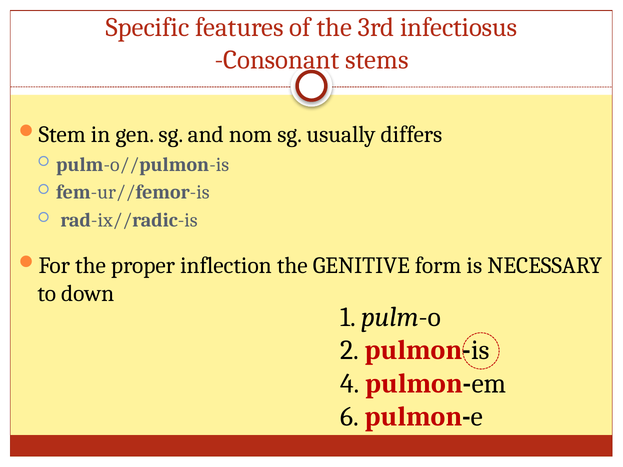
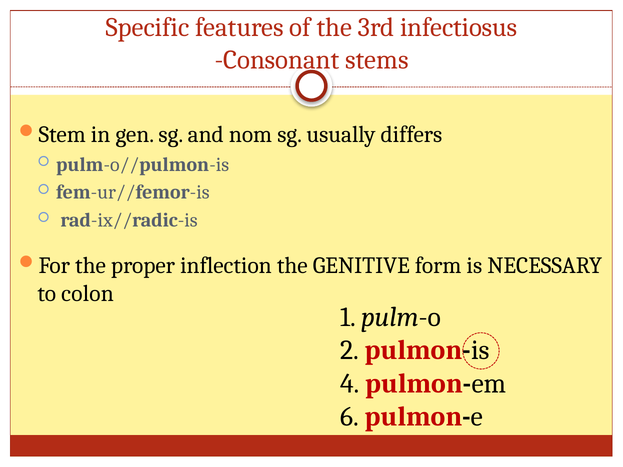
down: down -> colon
